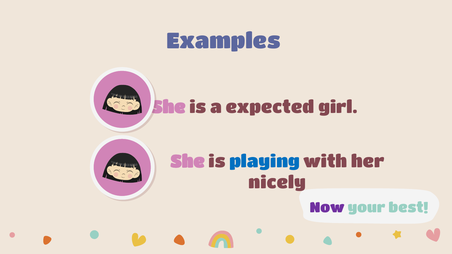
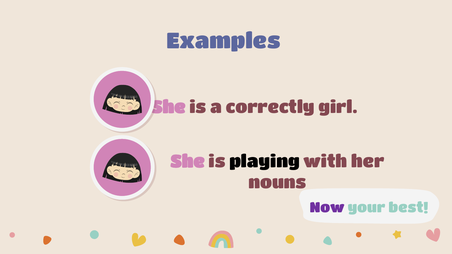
expected: expected -> correctly
playing colour: blue -> black
nicely: nicely -> nouns
